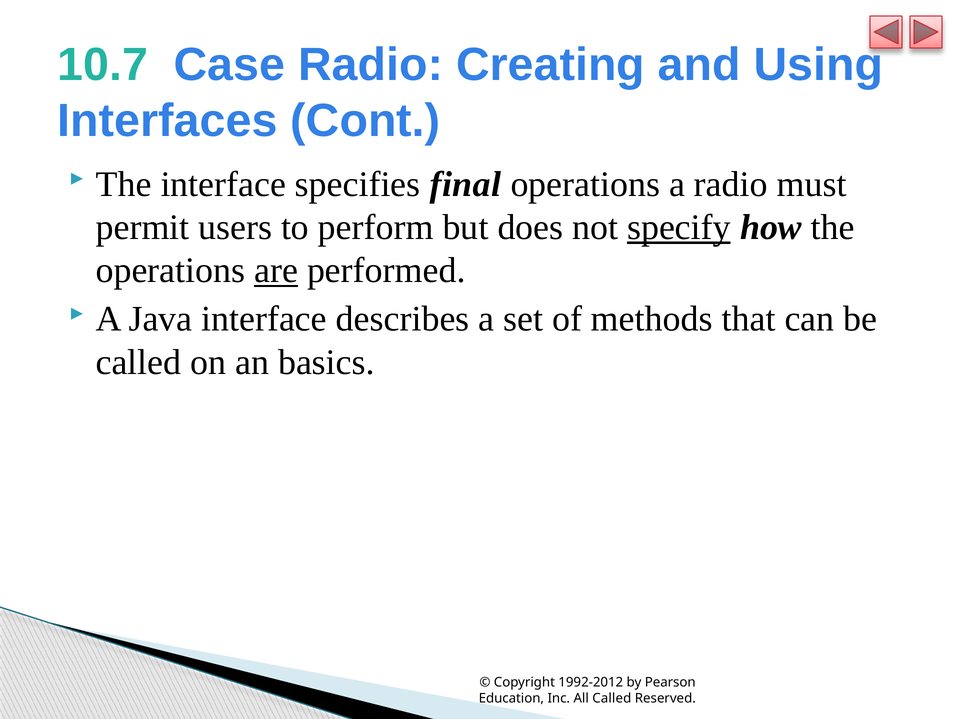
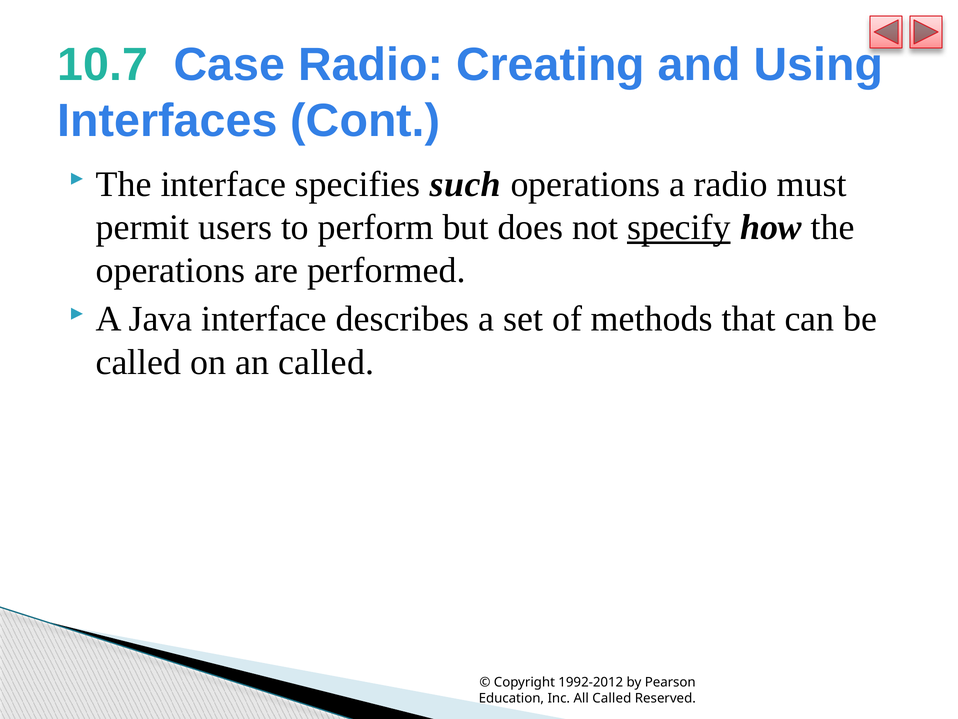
final: final -> such
are underline: present -> none
an basics: basics -> called
